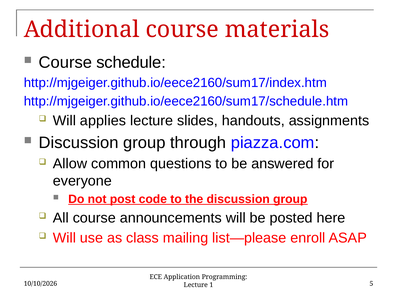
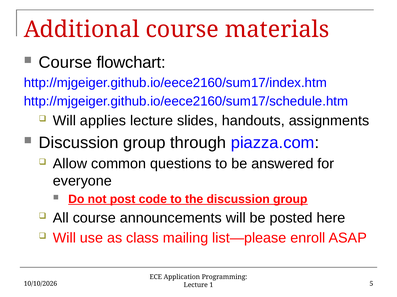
schedule: schedule -> flowchart
